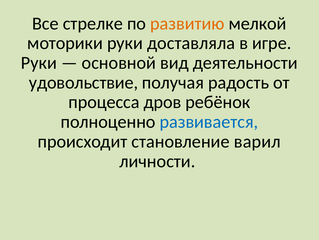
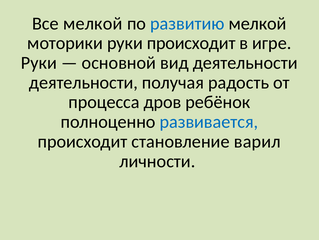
Все стрелке: стрелке -> мелкой
развитию colour: orange -> blue
руки доставляла: доставляла -> происходит
удовольствие at (84, 82): удовольствие -> деятельности
